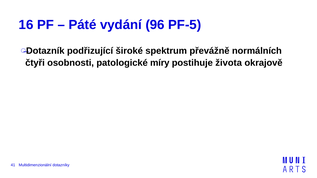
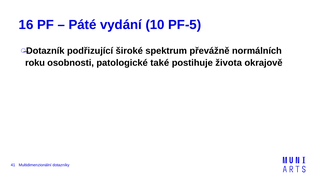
96: 96 -> 10
čtyři: čtyři -> roku
míry: míry -> také
